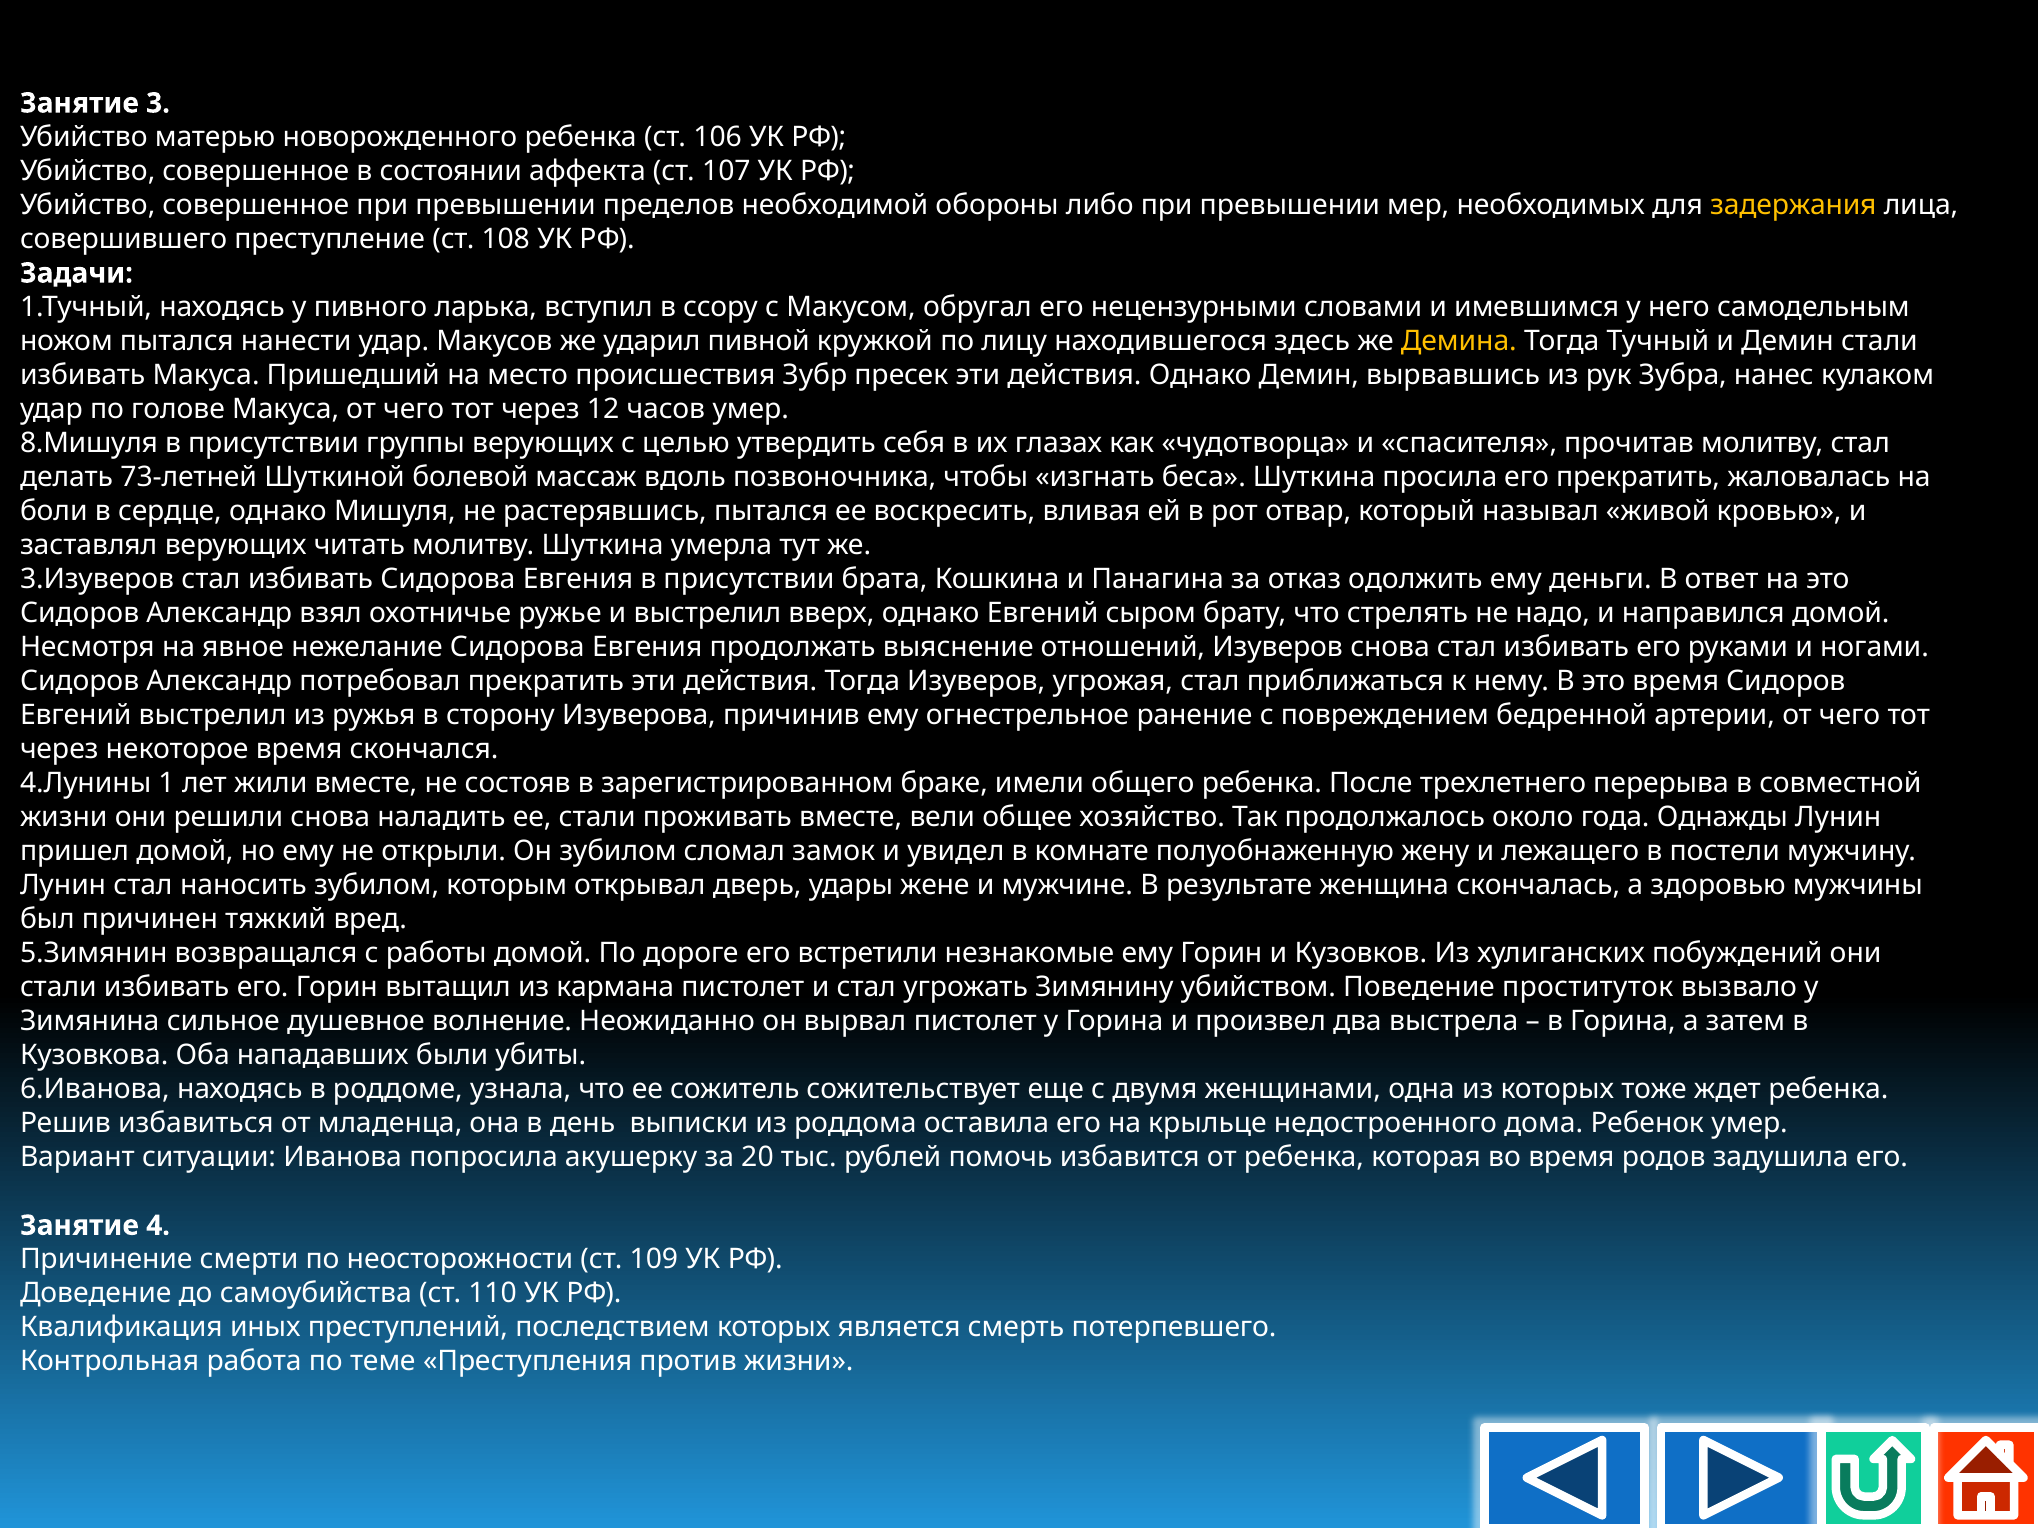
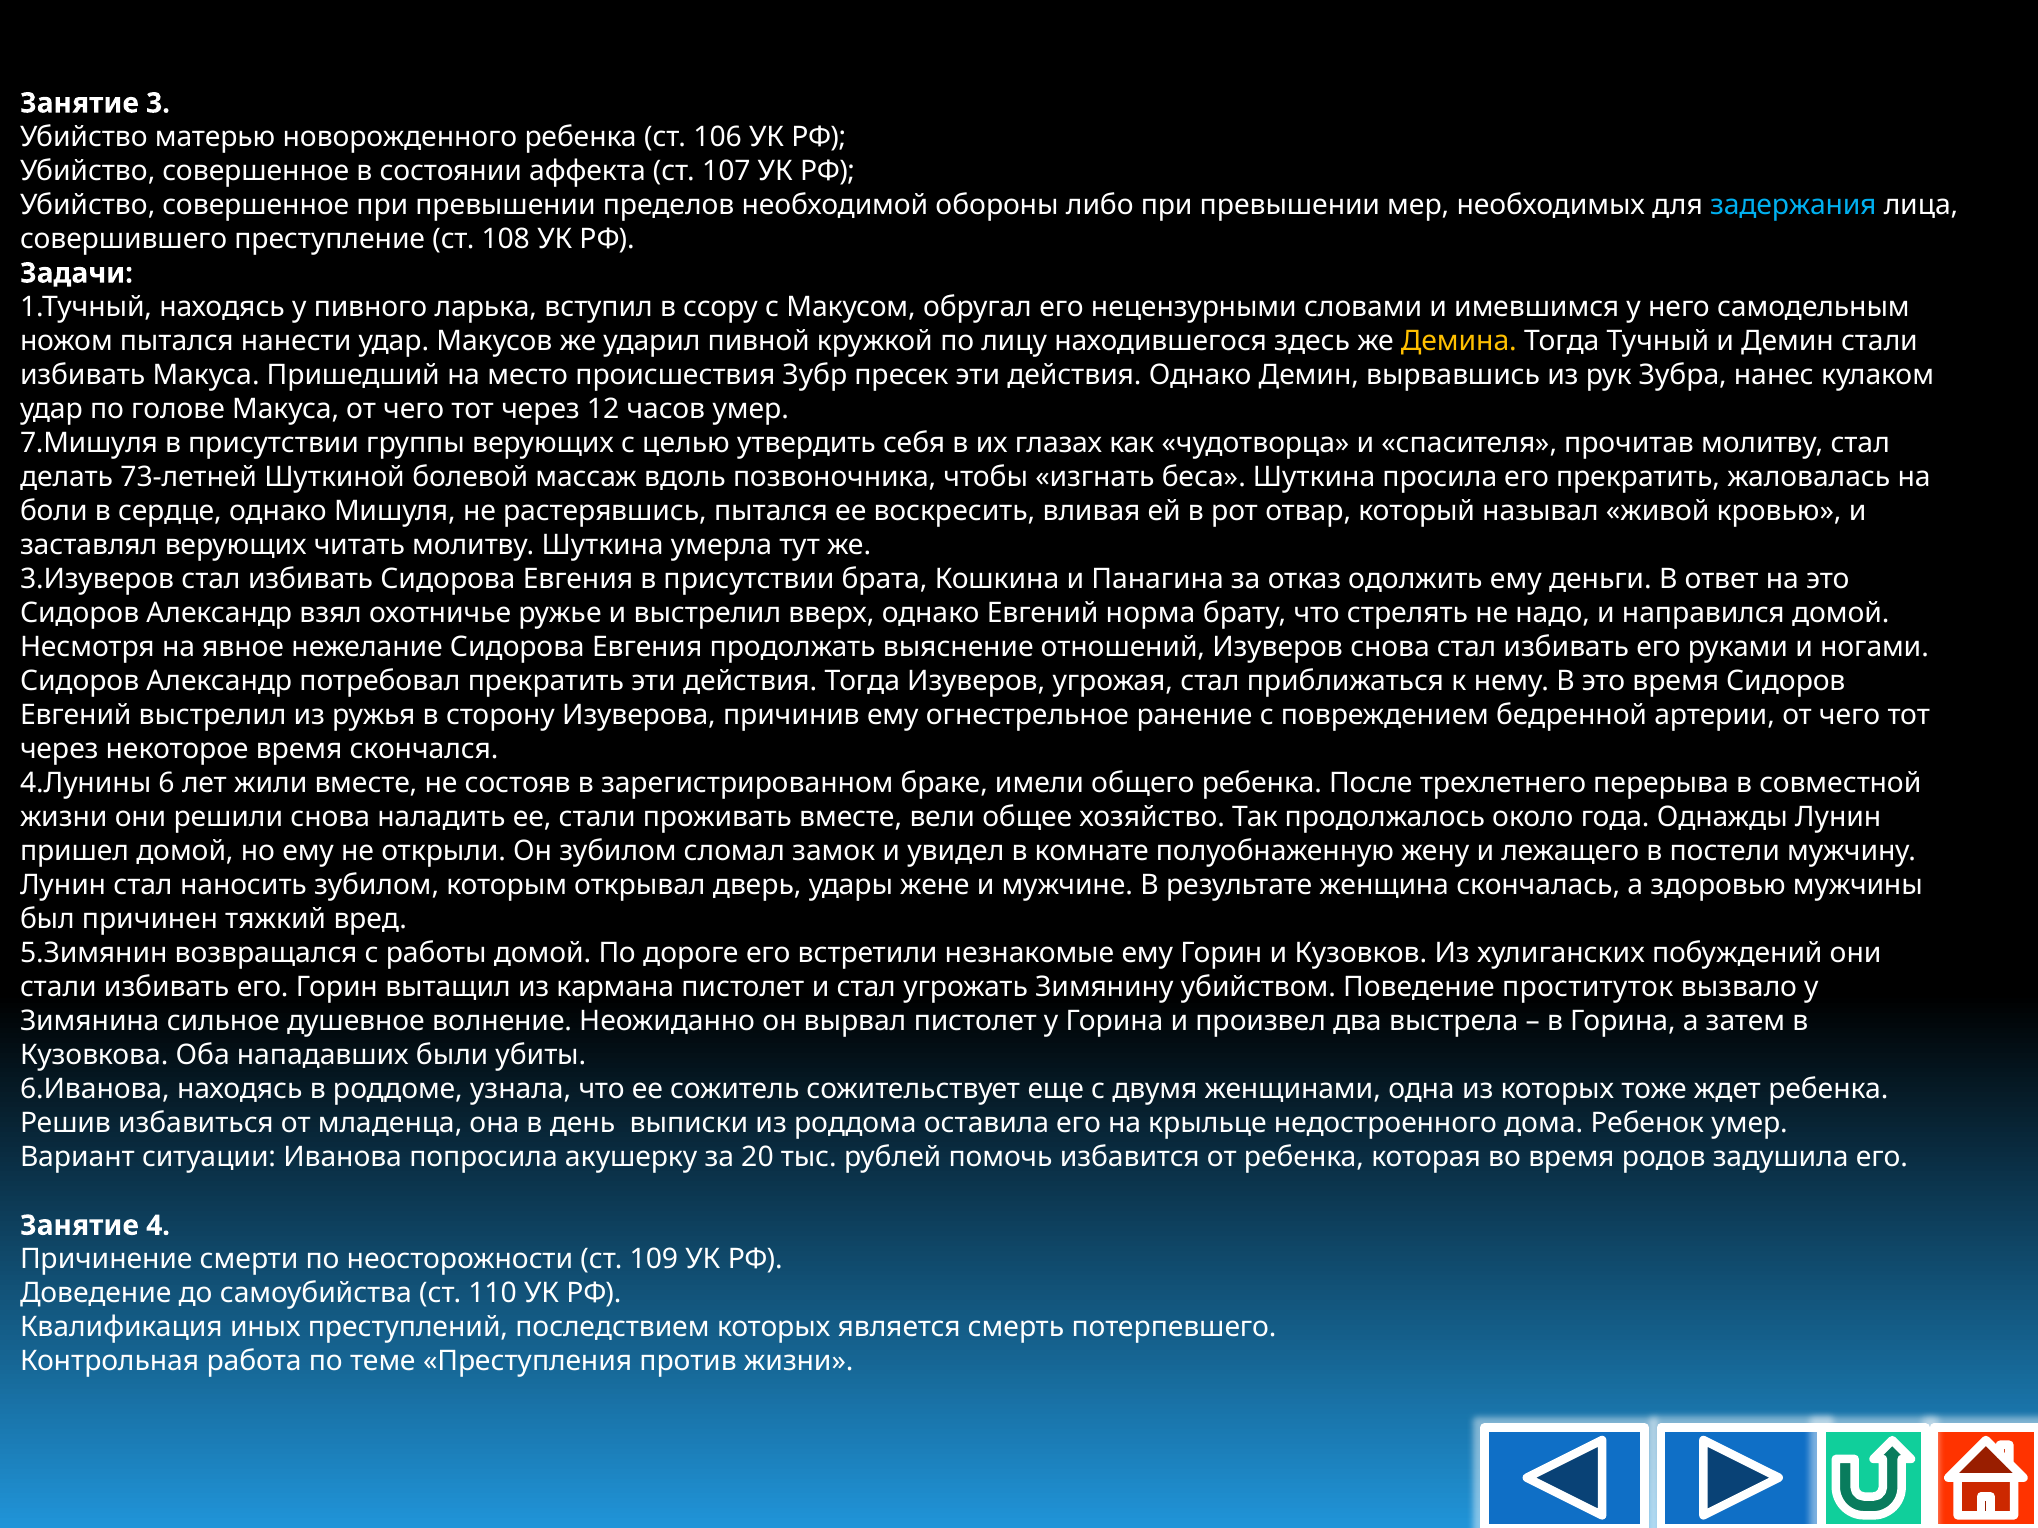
задержания colour: yellow -> light blue
8.Мишуля: 8.Мишуля -> 7.Мишуля
сыром: сыром -> норма
1: 1 -> 6
